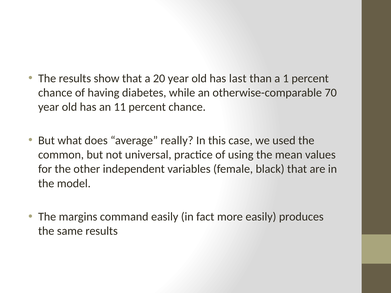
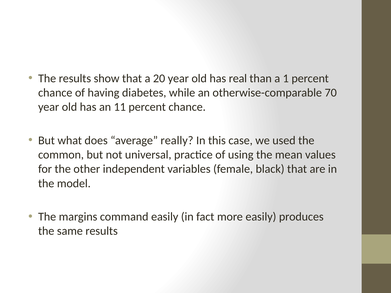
last: last -> real
